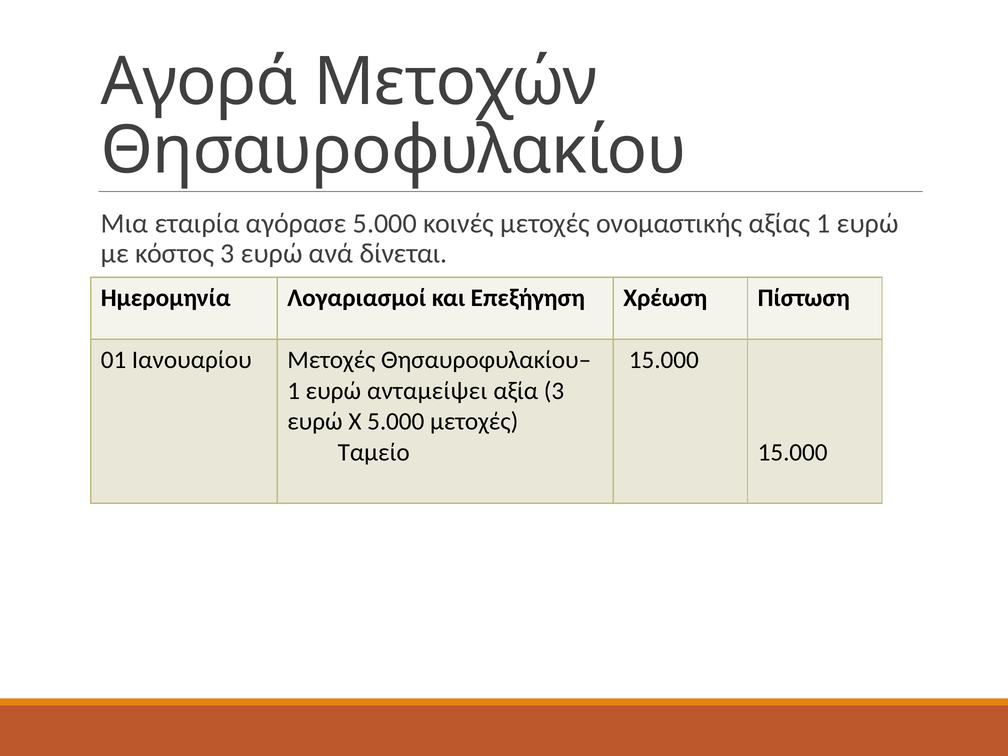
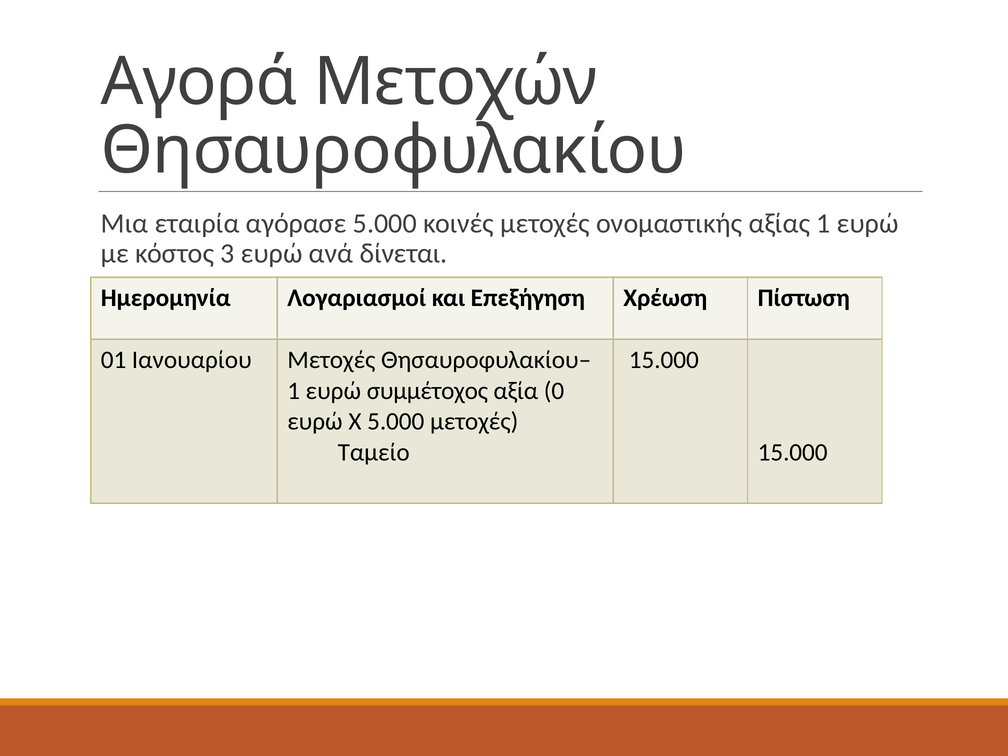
ανταμείψει: ανταμείψει -> συμμέτοχος
αξία 3: 3 -> 0
